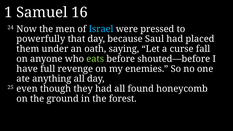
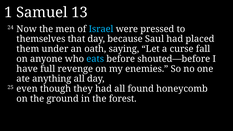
16: 16 -> 13
powerfully: powerfully -> themselves
eats colour: light green -> light blue
